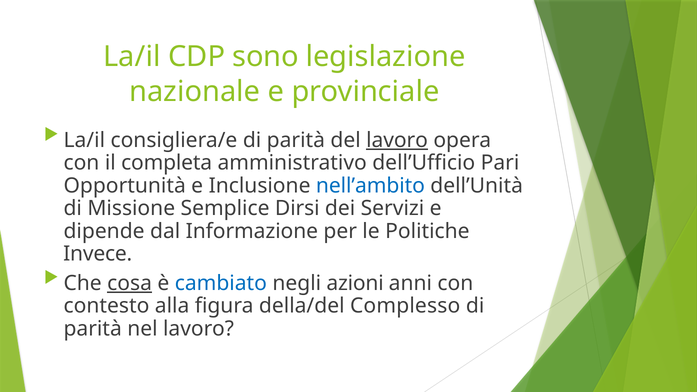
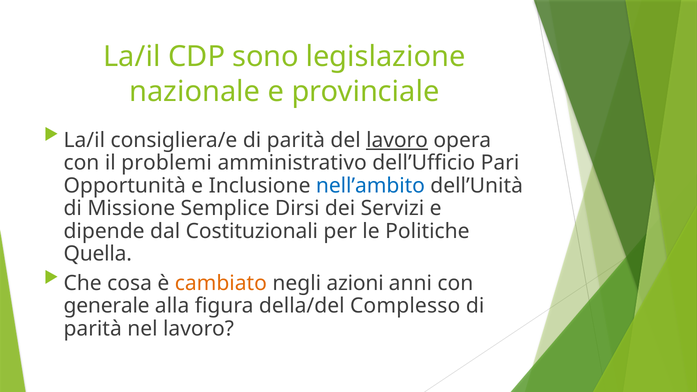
completa: completa -> problemi
Informazione: Informazione -> Costituzionali
Invece: Invece -> Quella
cosa underline: present -> none
cambiato colour: blue -> orange
contesto: contesto -> generale
